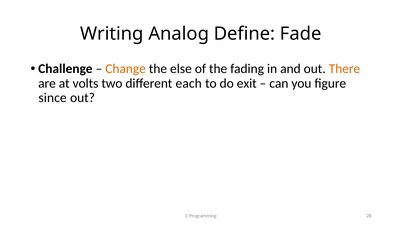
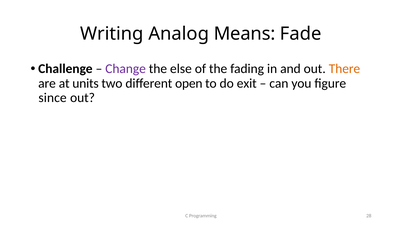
Define: Define -> Means
Change colour: orange -> purple
volts: volts -> units
each: each -> open
